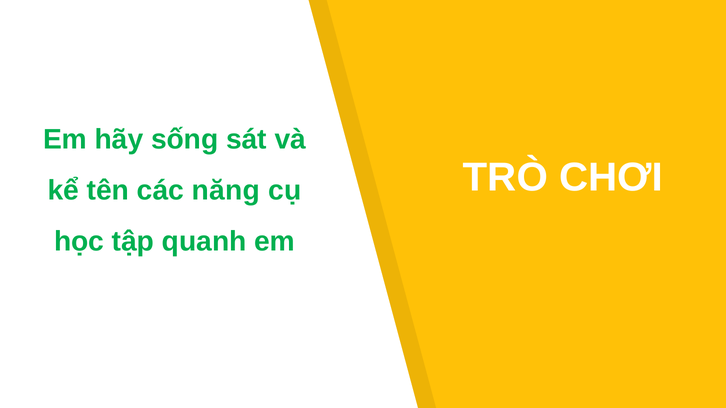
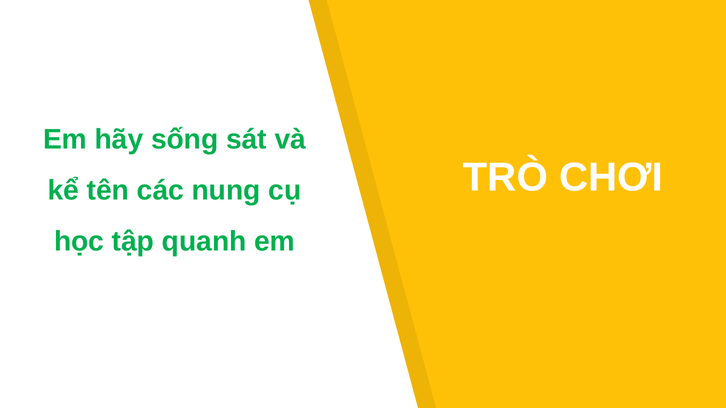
năng: năng -> nung
